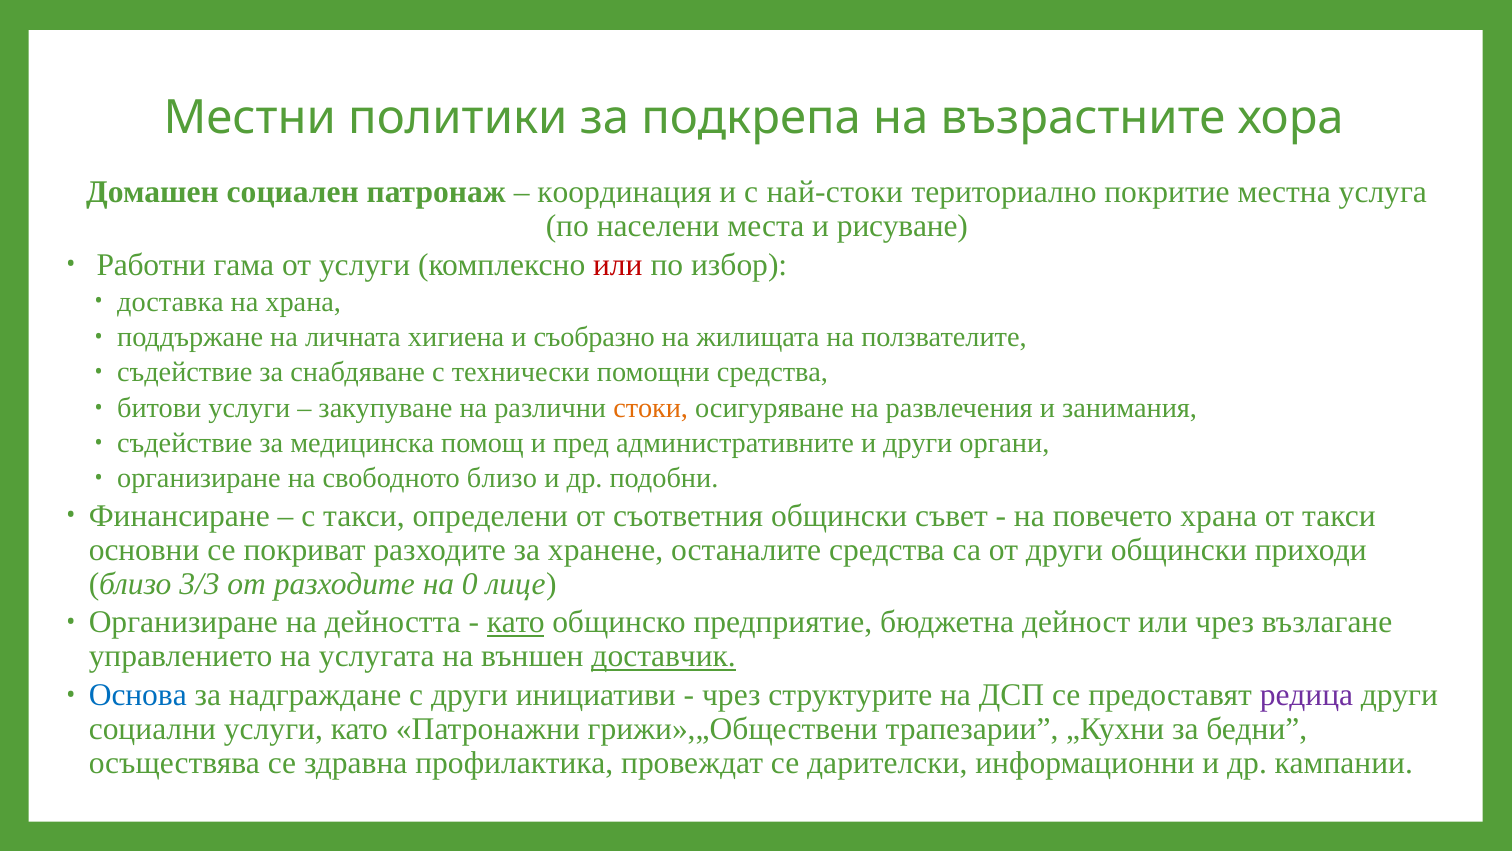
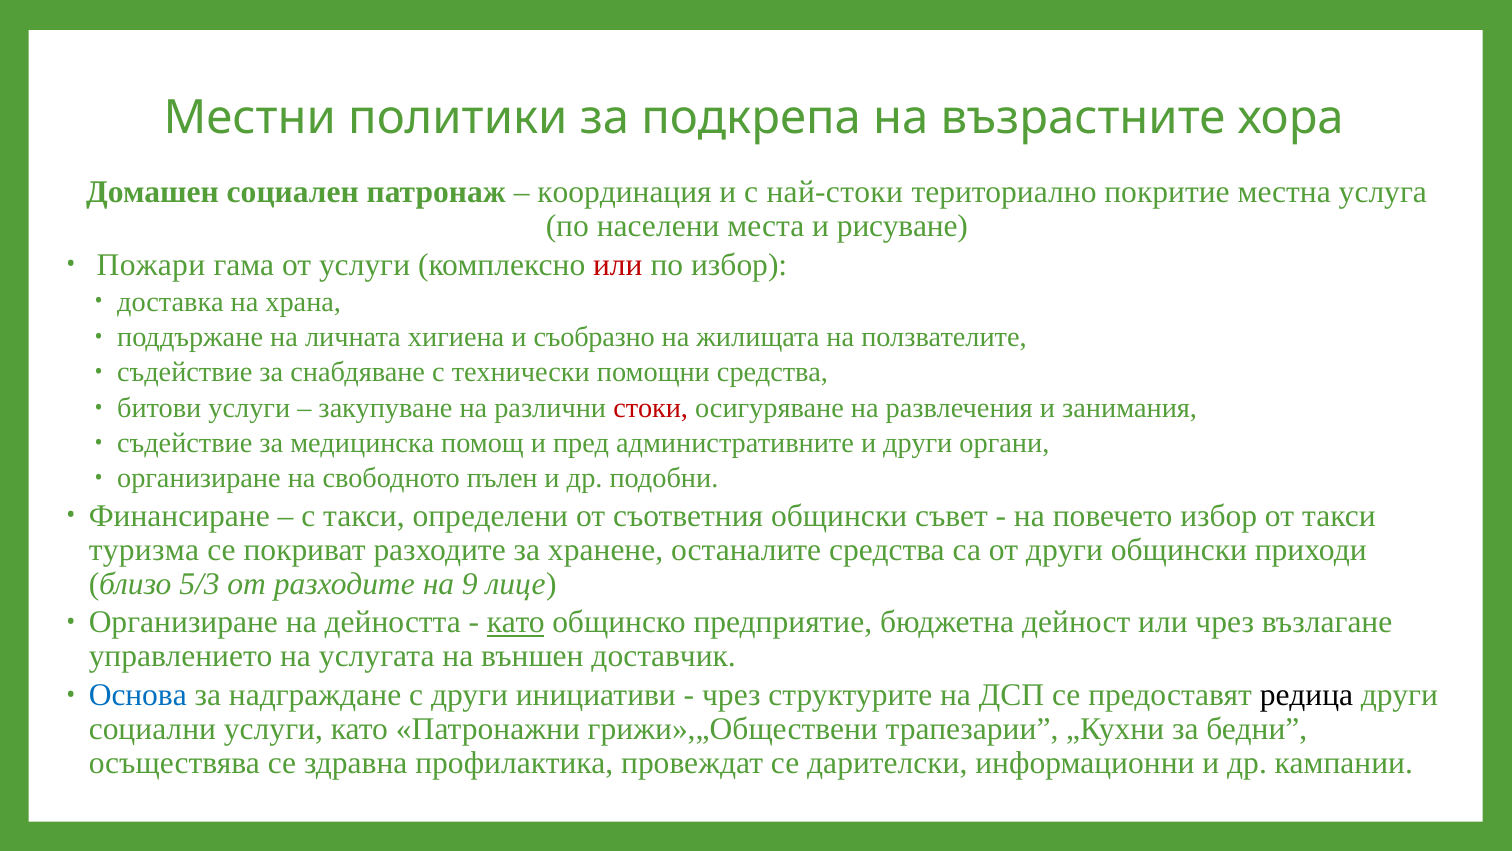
Работни: Работни -> Пожари
стоки colour: orange -> red
свободното близо: близо -> пълен
повечето храна: храна -> избор
основни: основни -> туризма
3/3: 3/3 -> 5/3
0: 0 -> 9
доставчик underline: present -> none
редица colour: purple -> black
